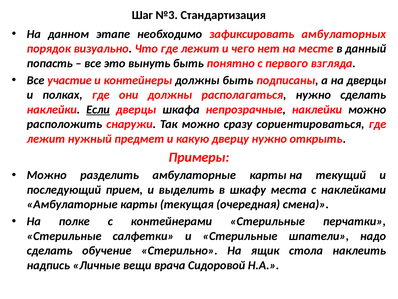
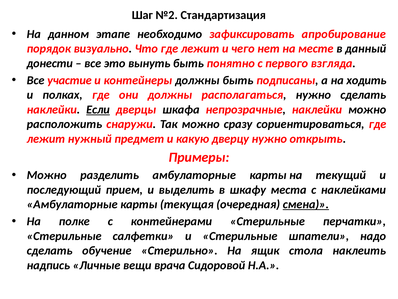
№3: №3 -> №2
амбулаторных: амбулаторных -> апробирование
попасть: попасть -> донести
на дверцы: дверцы -> ходить
смена underline: none -> present
